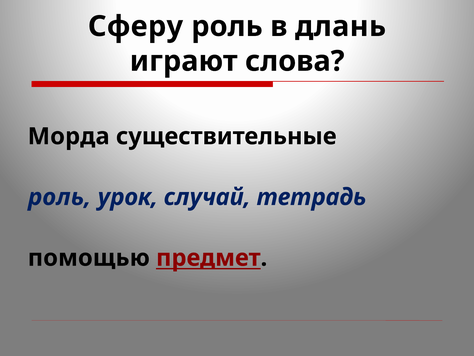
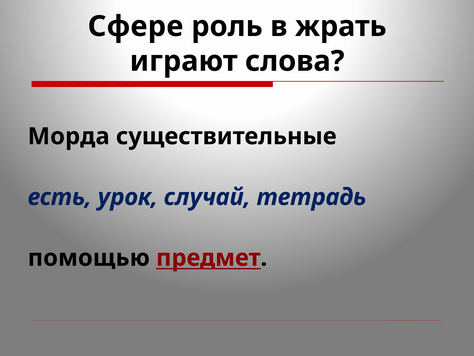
Сферу: Сферу -> Сфере
длань: длань -> жрать
роль at (59, 197): роль -> есть
